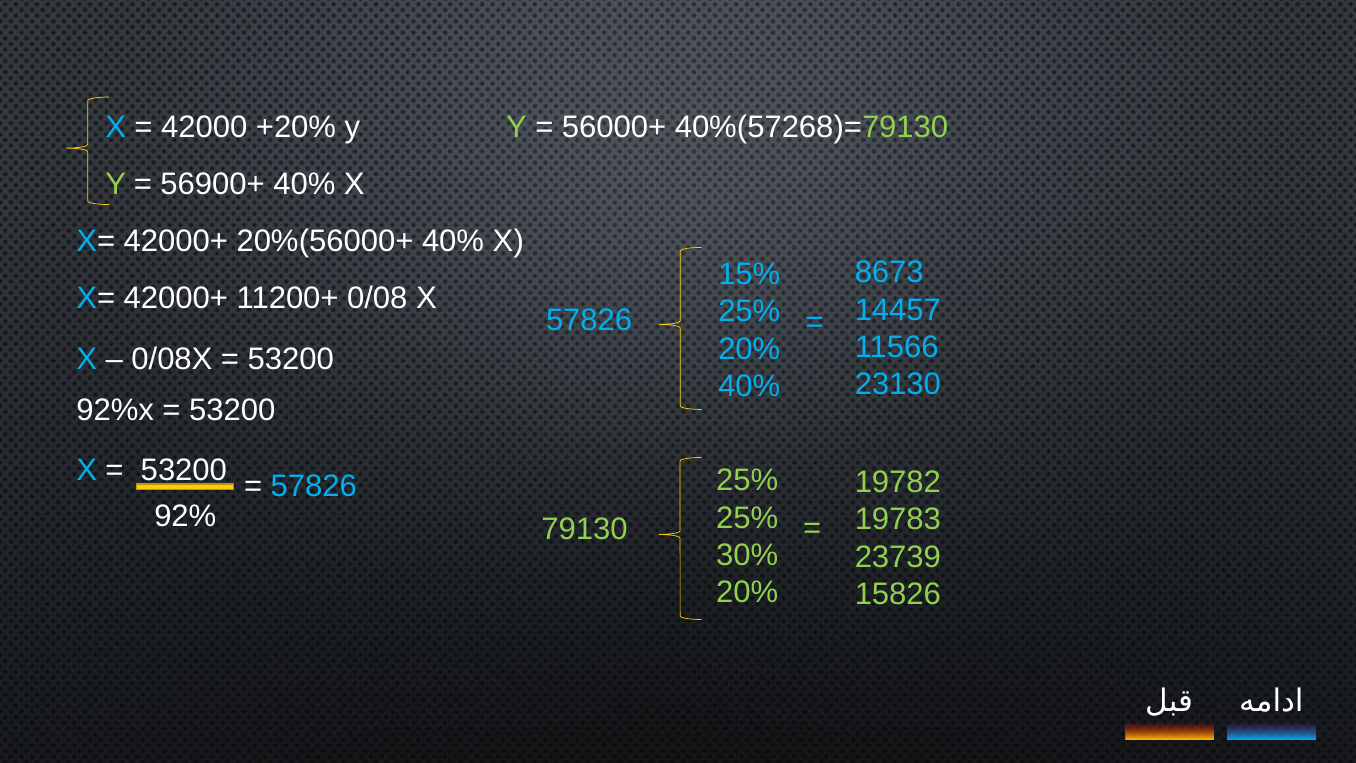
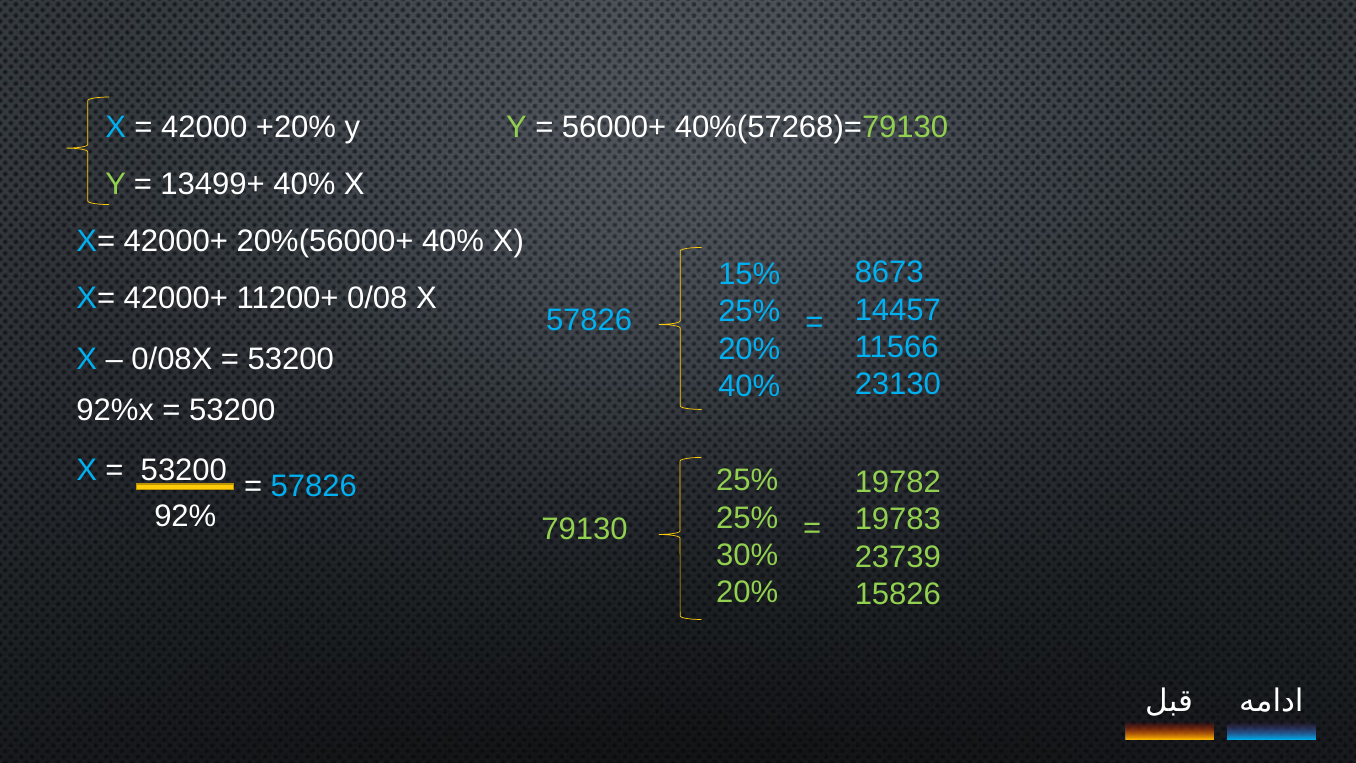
56900+: 56900+ -> 13499+
